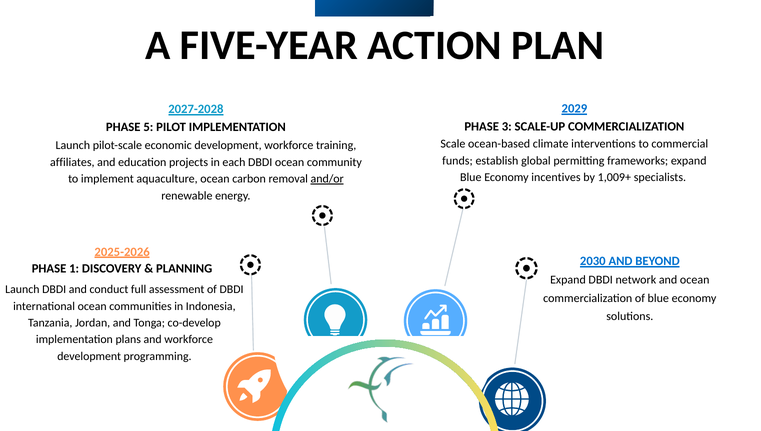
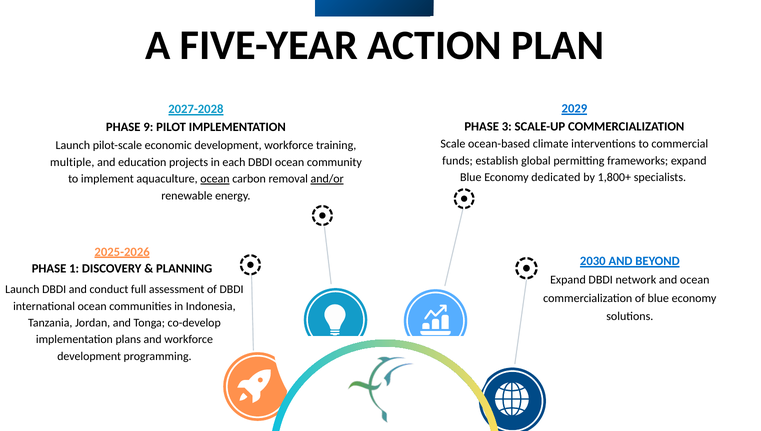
5: 5 -> 9
affiliates: affiliates -> multiple
incentives: incentives -> dedicated
1,009+: 1,009+ -> 1,800+
ocean at (215, 179) underline: none -> present
